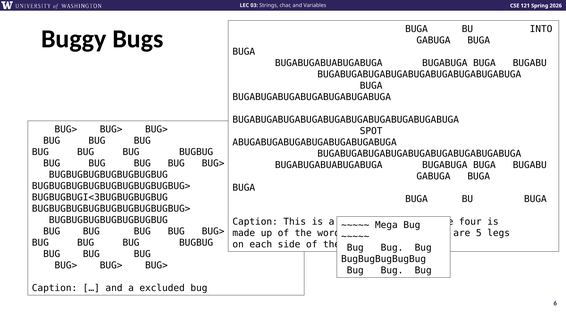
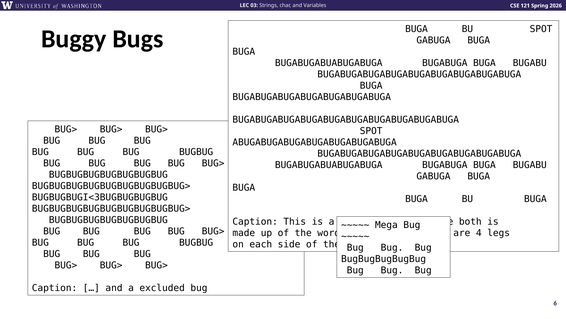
BU INTO: INTO -> SPOT
four: four -> both
5: 5 -> 4
